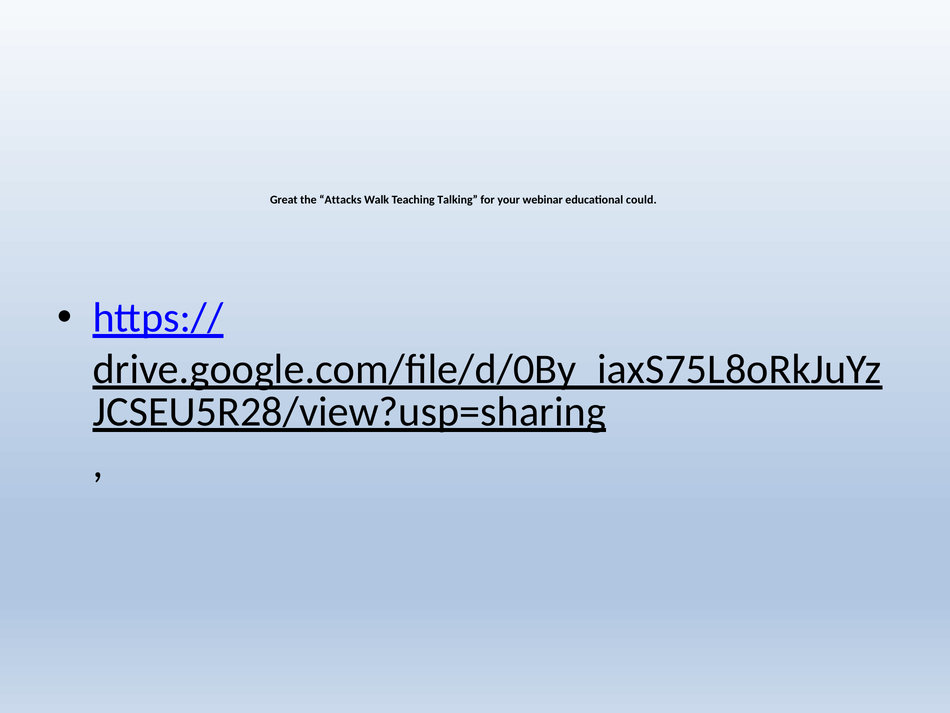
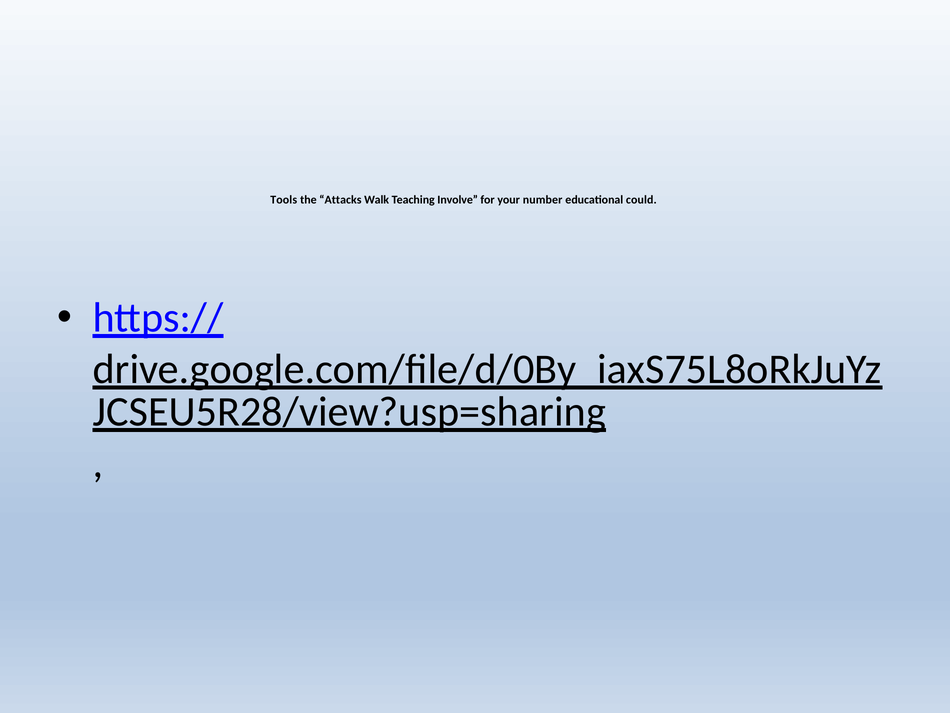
Great: Great -> Tools
Talking: Talking -> Involve
webinar: webinar -> number
